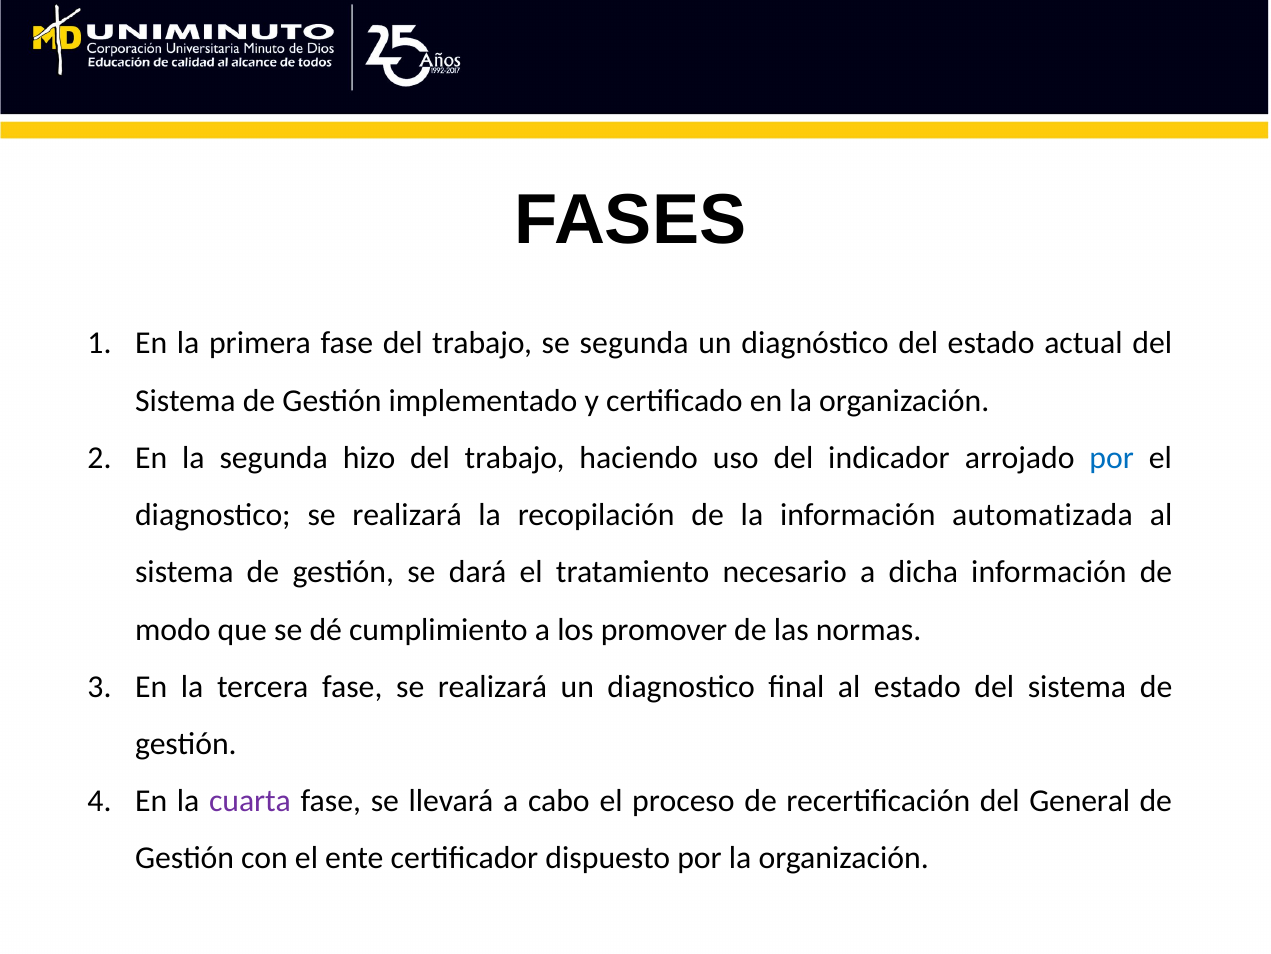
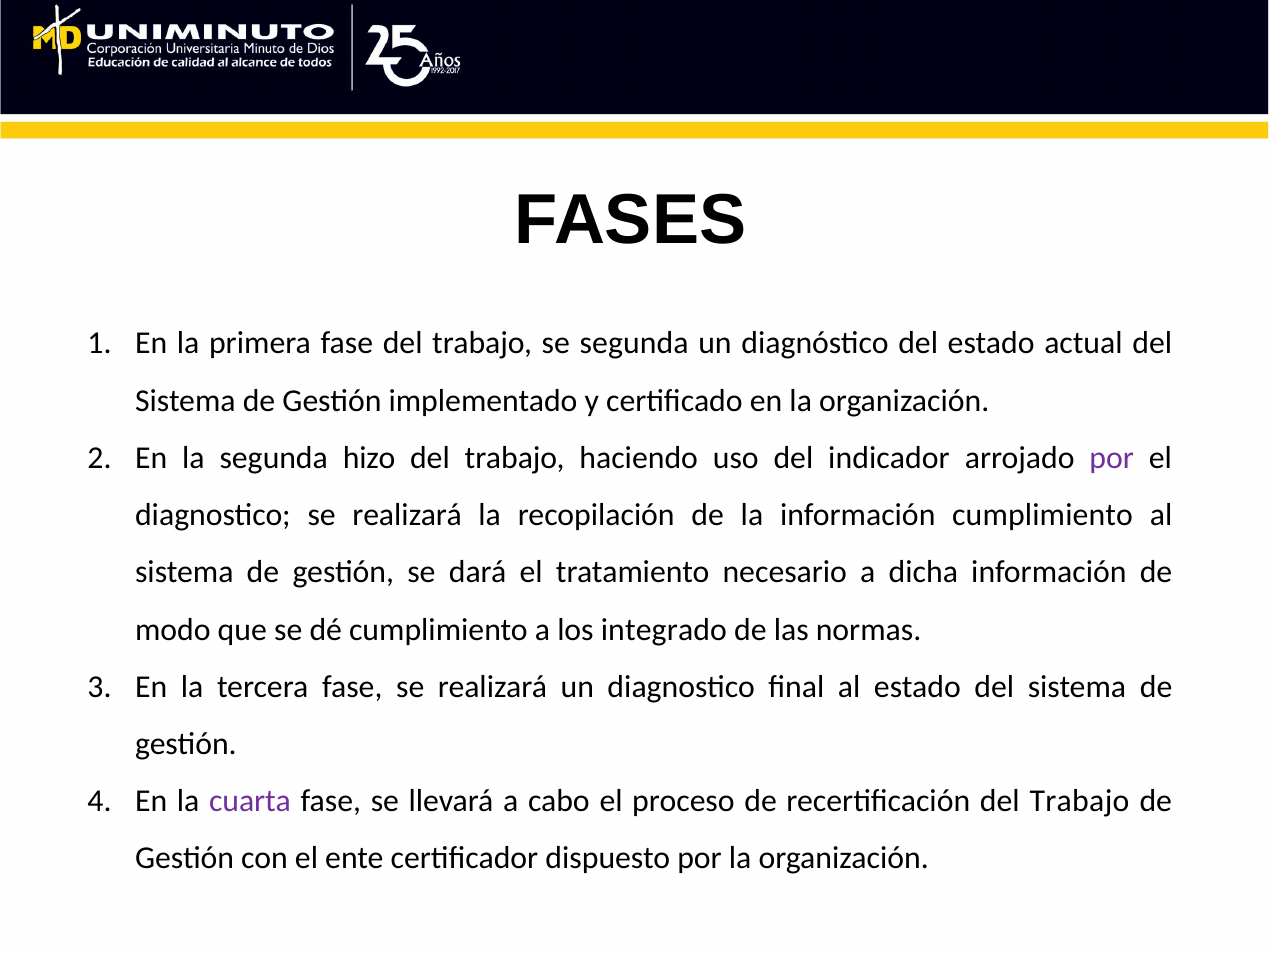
por at (1112, 457) colour: blue -> purple
información automatizada: automatizada -> cumplimiento
promover: promover -> integrado
recertificación del General: General -> Trabajo
